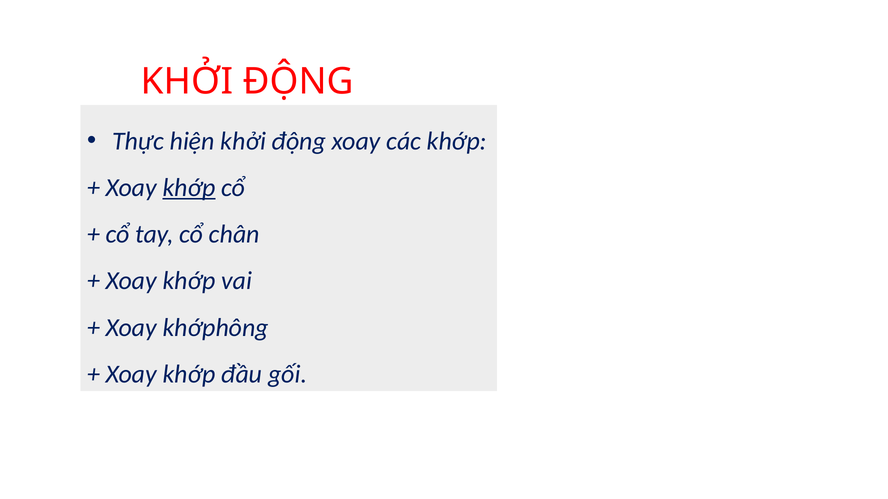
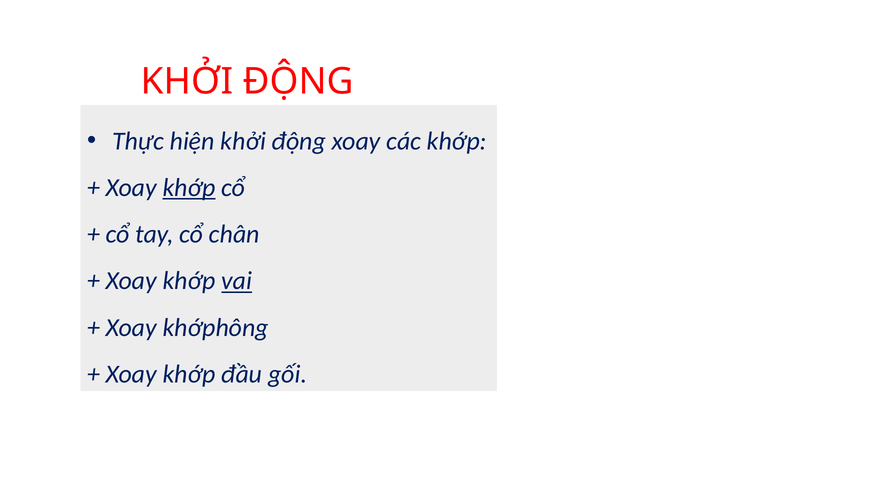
vai underline: none -> present
